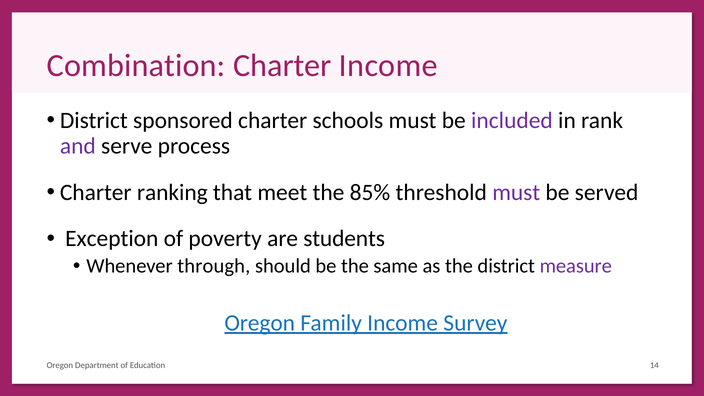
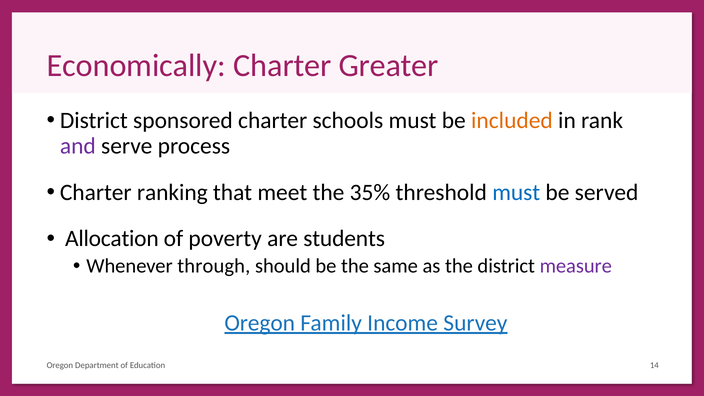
Combination: Combination -> Economically
Charter Income: Income -> Greater
included colour: purple -> orange
85%: 85% -> 35%
must at (516, 192) colour: purple -> blue
Exception: Exception -> Allocation
